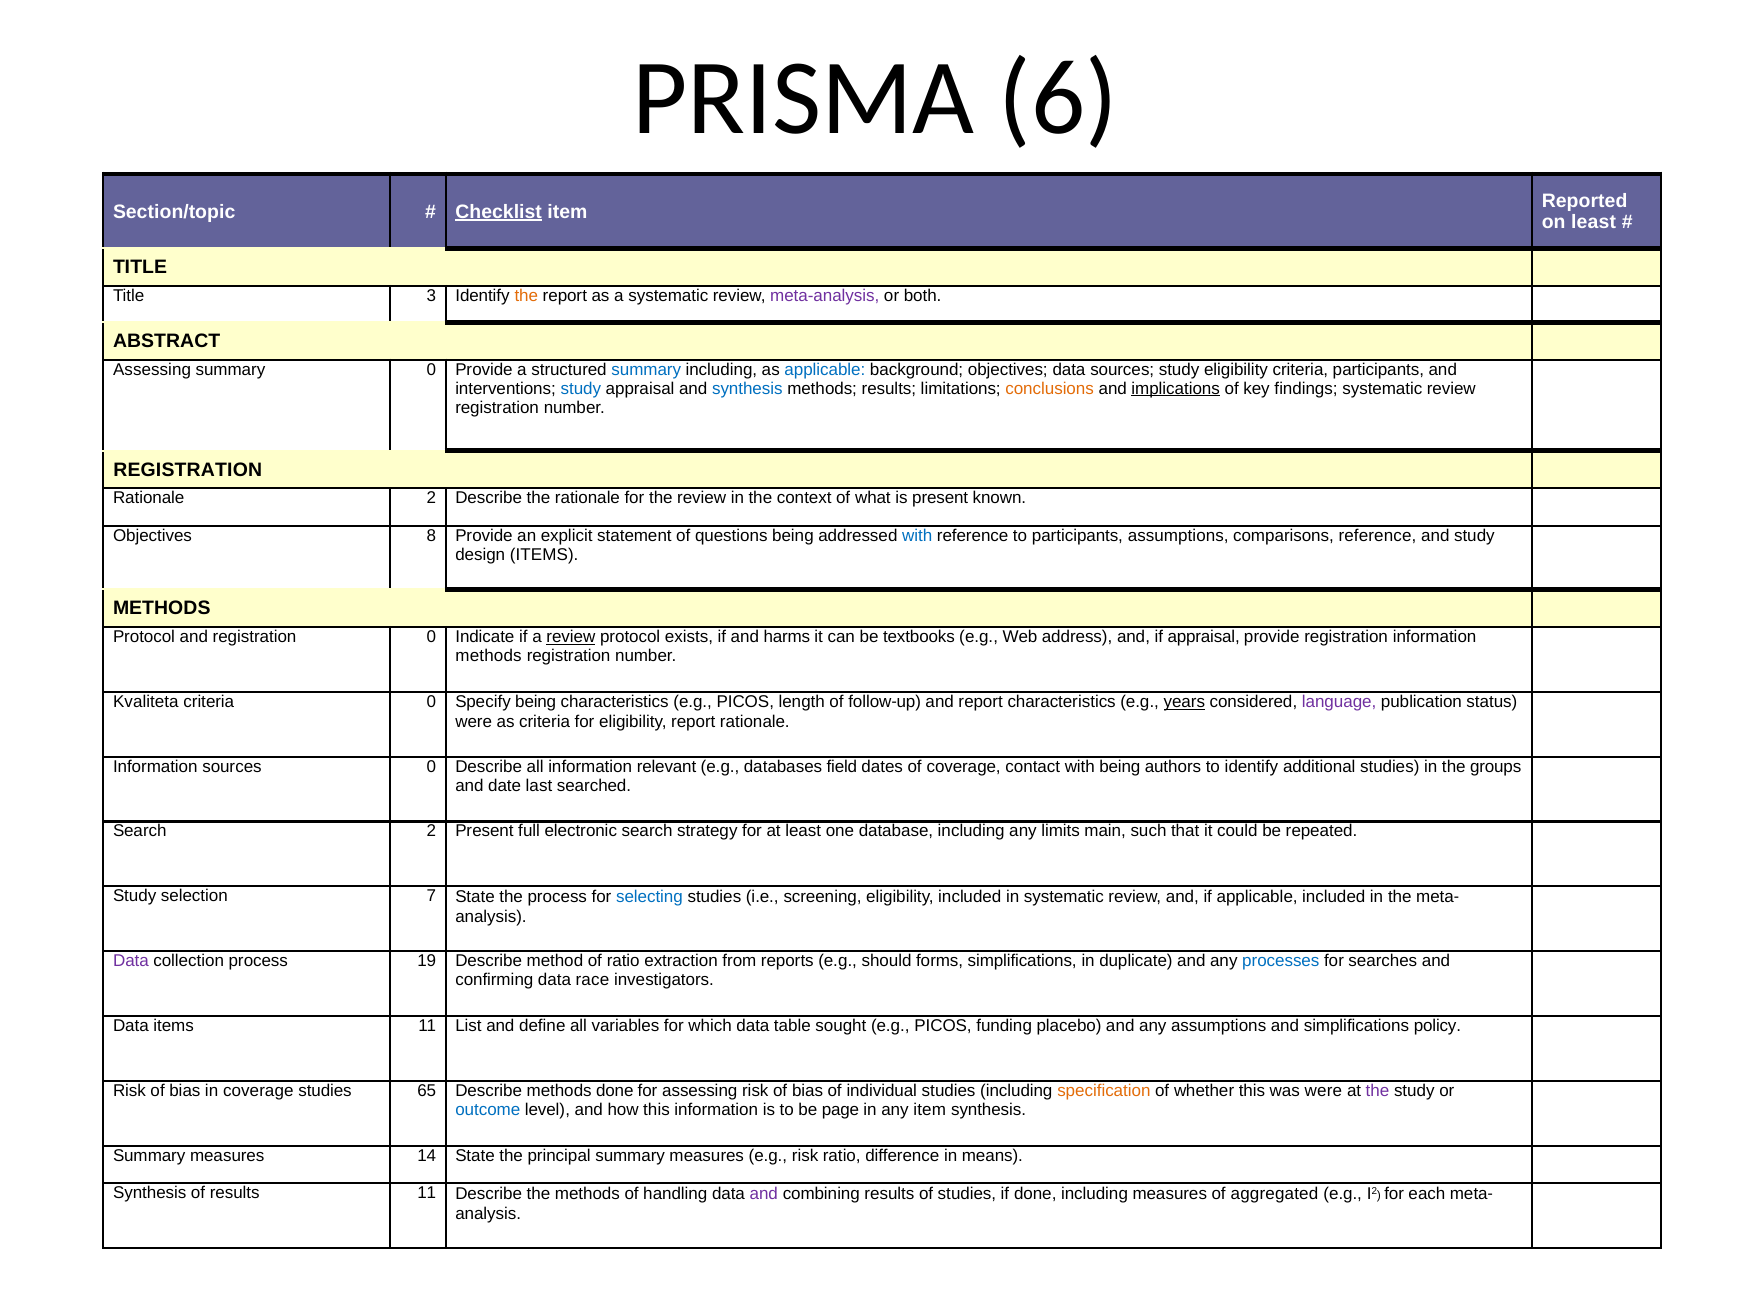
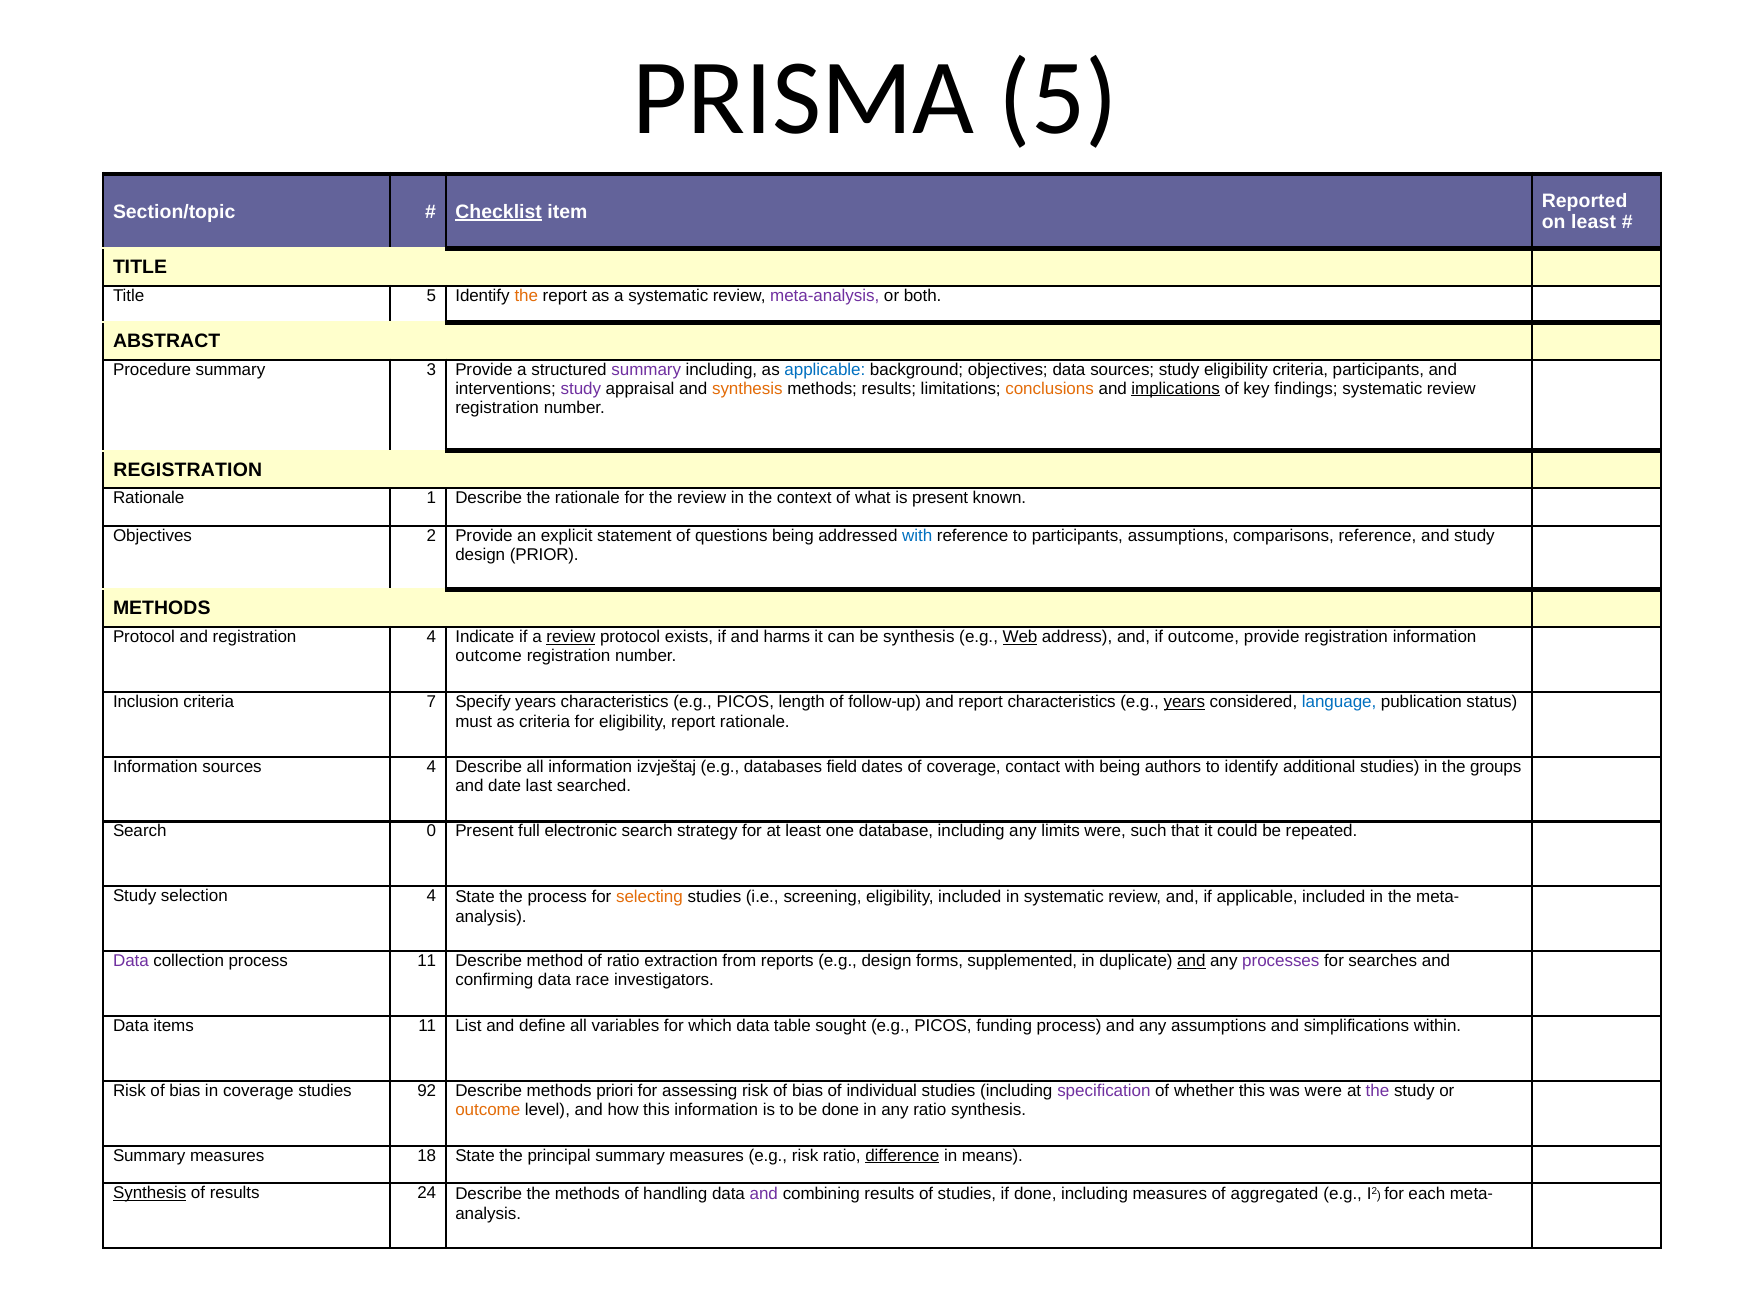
PRISMA 6: 6 -> 5
Title 3: 3 -> 5
Assessing at (152, 370): Assessing -> Procedure
summary 0: 0 -> 3
summary at (646, 370) colour: blue -> purple
study at (581, 389) colour: blue -> purple
synthesis at (747, 389) colour: blue -> orange
Rationale 2: 2 -> 1
8: 8 -> 2
design ITEMS: ITEMS -> PRIOR
registration 0: 0 -> 4
be textbooks: textbooks -> synthesis
Web underline: none -> present
if appraisal: appraisal -> outcome
methods at (489, 656): methods -> outcome
Kvaliteta: Kvaliteta -> Inclusion
criteria 0: 0 -> 7
Specify being: being -> years
language colour: purple -> blue
were at (474, 722): were -> must
sources 0: 0 -> 4
relevant: relevant -> izvještaj
Search 2: 2 -> 0
limits main: main -> were
selection 7: 7 -> 4
selecting colour: blue -> orange
process 19: 19 -> 11
e.g should: should -> design
forms simplifications: simplifications -> supplemented
and at (1191, 961) underline: none -> present
processes colour: blue -> purple
funding placebo: placebo -> process
policy: policy -> within
65: 65 -> 92
methods done: done -> priori
specification colour: orange -> purple
outcome at (488, 1110) colour: blue -> orange
be page: page -> done
any item: item -> ratio
14: 14 -> 18
difference underline: none -> present
Synthesis at (150, 1193) underline: none -> present
results 11: 11 -> 24
